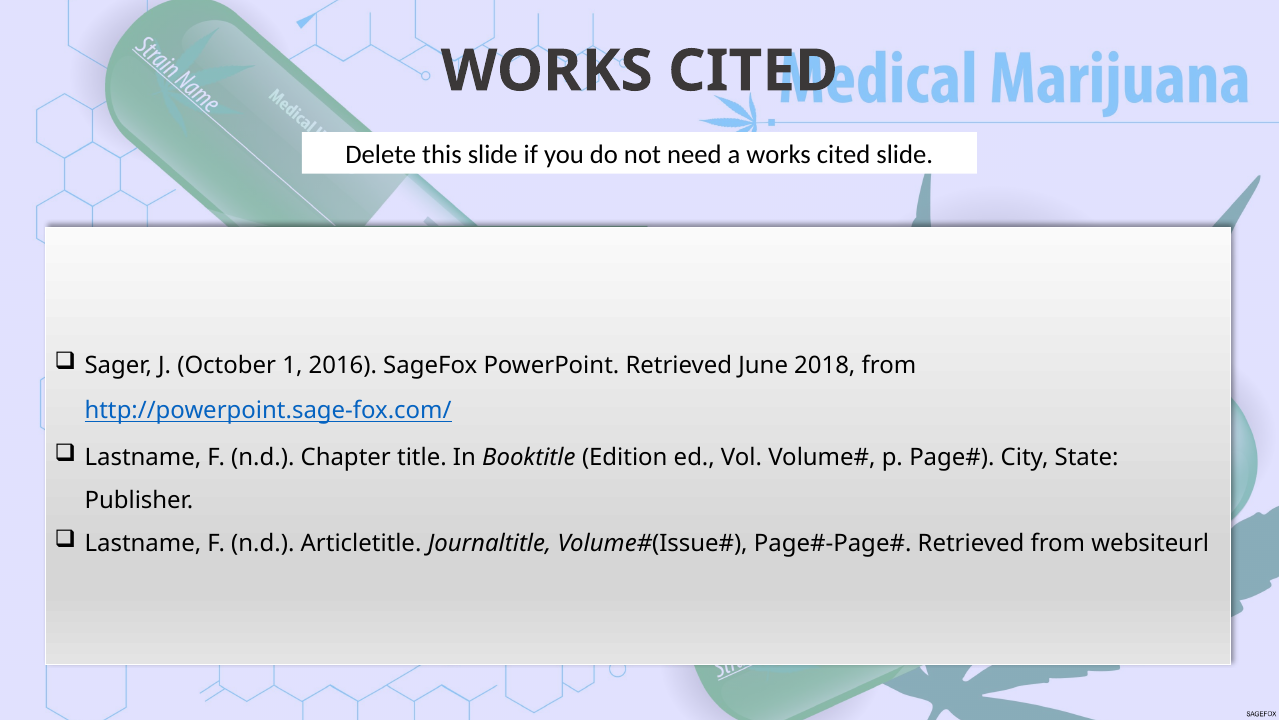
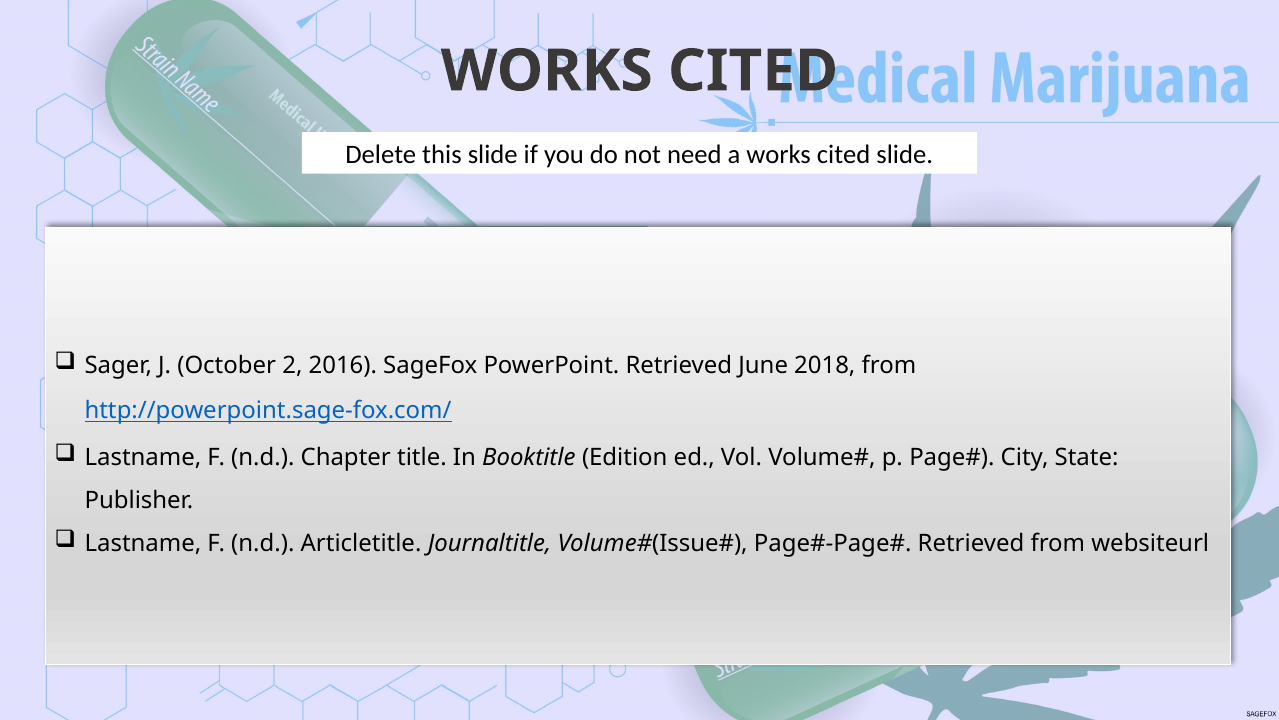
1: 1 -> 2
